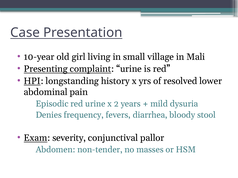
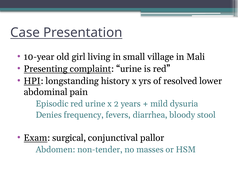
severity: severity -> surgical
